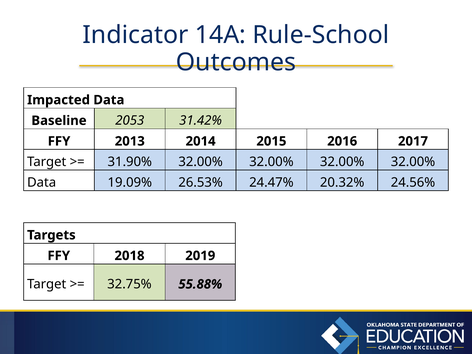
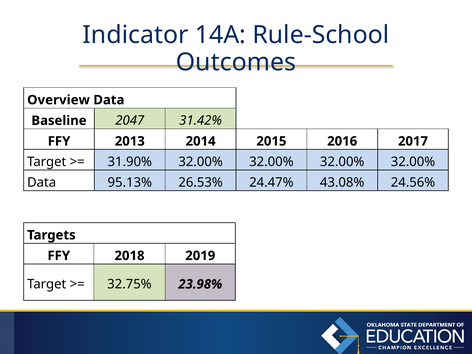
Impacted: Impacted -> Overview
2053: 2053 -> 2047
19.09%: 19.09% -> 95.13%
20.32%: 20.32% -> 43.08%
55.88%: 55.88% -> 23.98%
